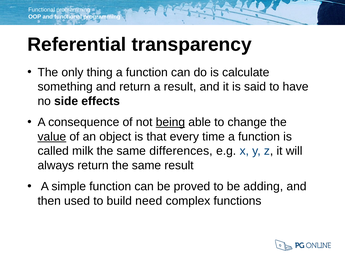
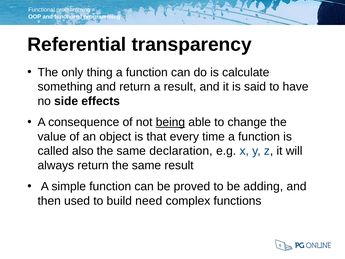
value underline: present -> none
milk: milk -> also
differences: differences -> declaration
